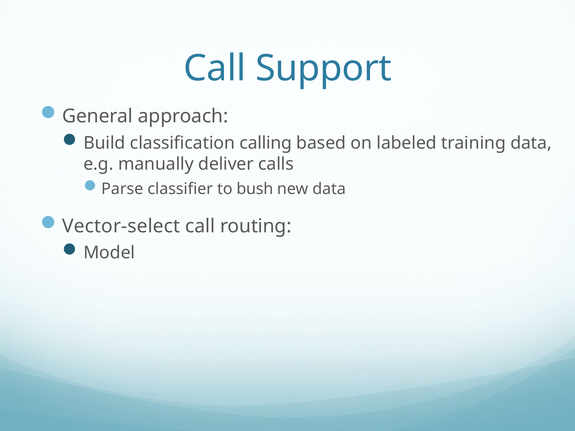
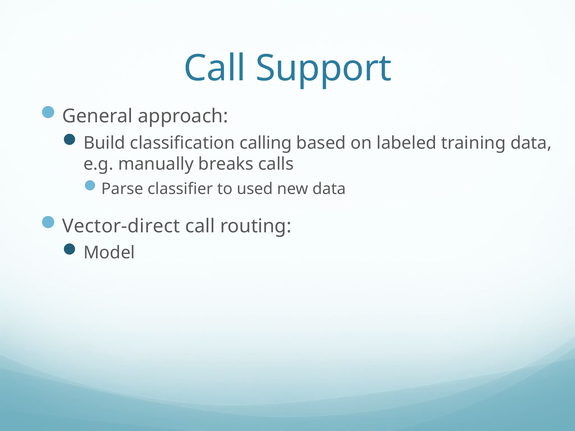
deliver: deliver -> breaks
bush: bush -> used
Vector-select: Vector-select -> Vector-direct
